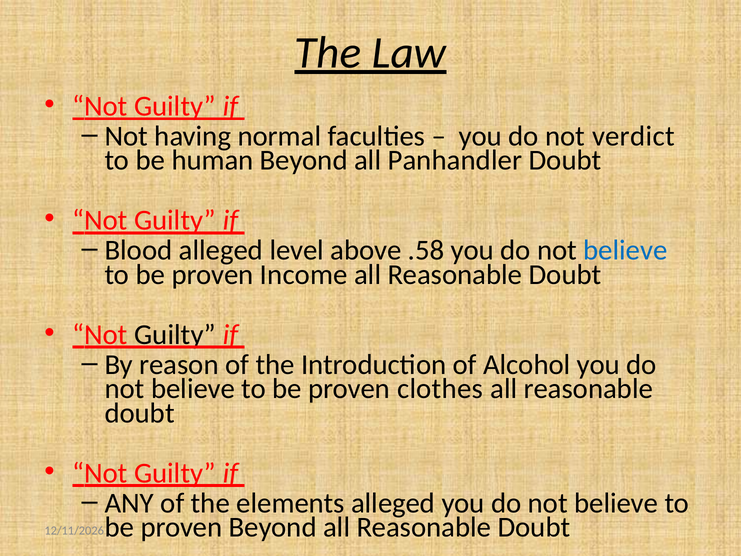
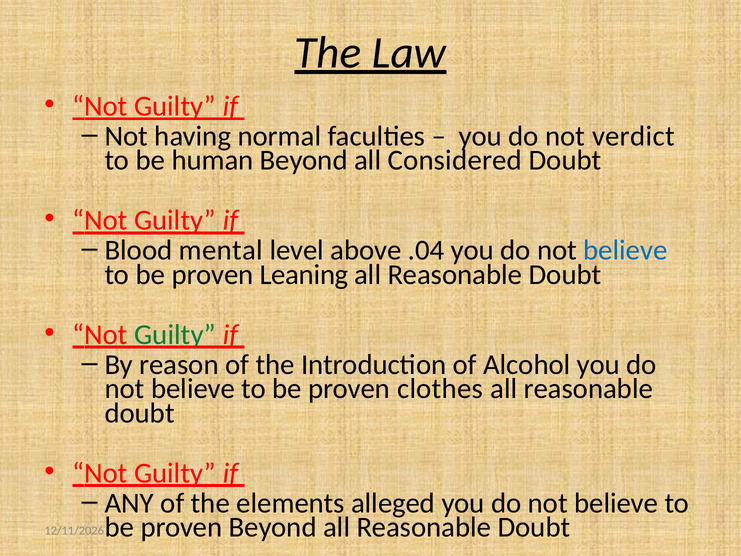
Panhandler: Panhandler -> Considered
Blood alleged: alleged -> mental
.58: .58 -> .04
Income: Income -> Leaning
Guilty at (175, 335) colour: black -> green
